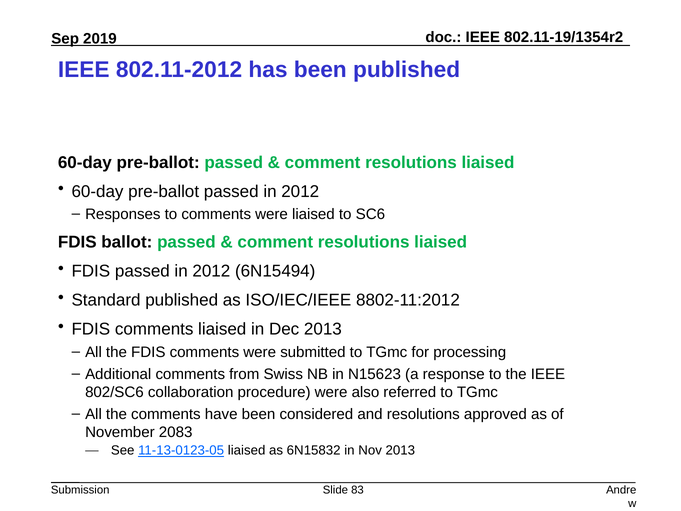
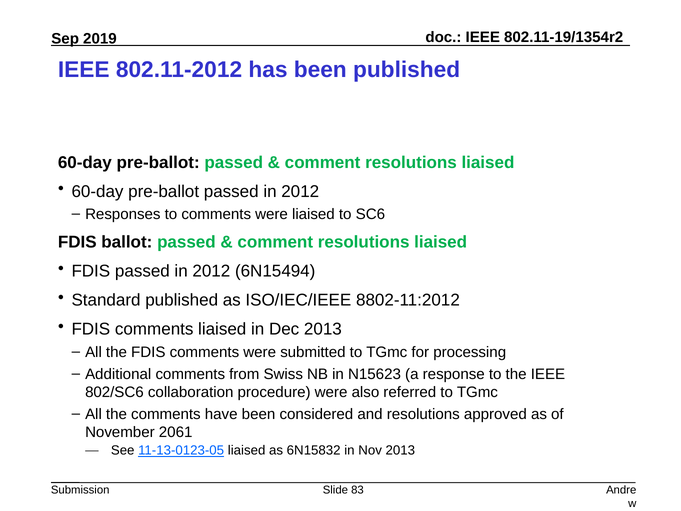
2083: 2083 -> 2061
